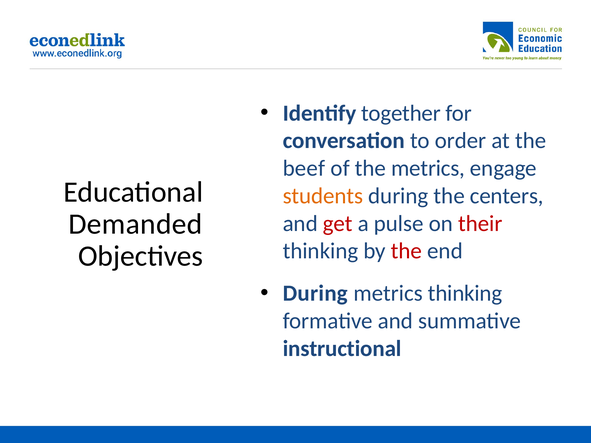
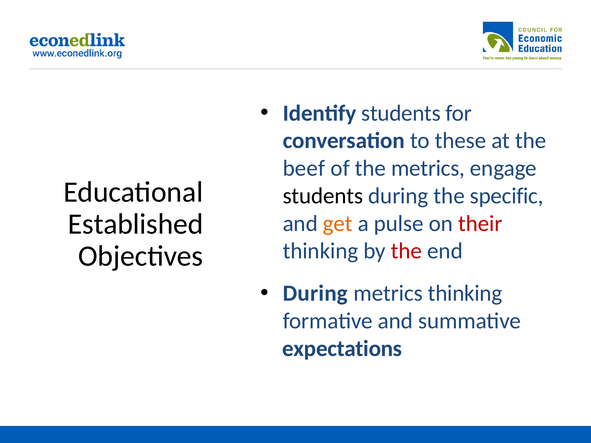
Identify together: together -> students
order: order -> these
students at (323, 196) colour: orange -> black
centers: centers -> specific
Demanded: Demanded -> Established
get colour: red -> orange
instructional: instructional -> expectations
